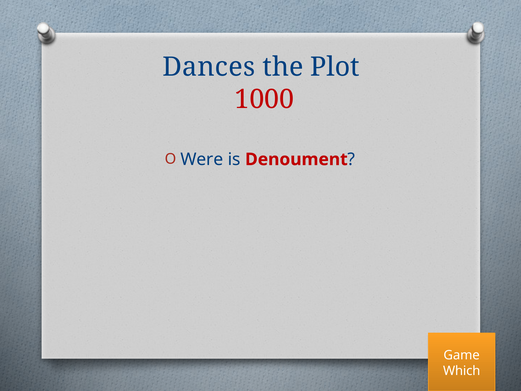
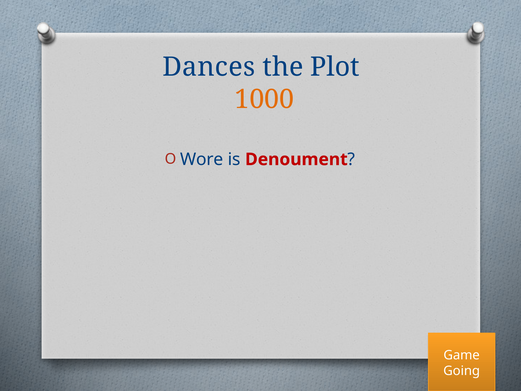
1000 colour: red -> orange
Were: Were -> Wore
Which: Which -> Going
